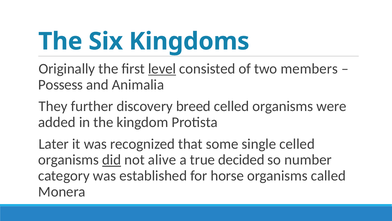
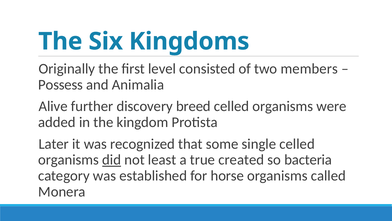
level underline: present -> none
They: They -> Alive
alive: alive -> least
decided: decided -> created
number: number -> bacteria
